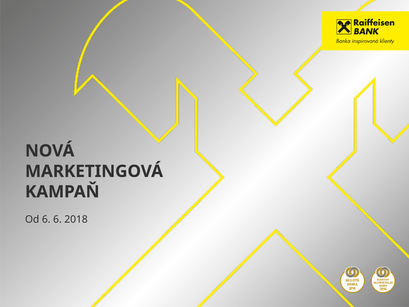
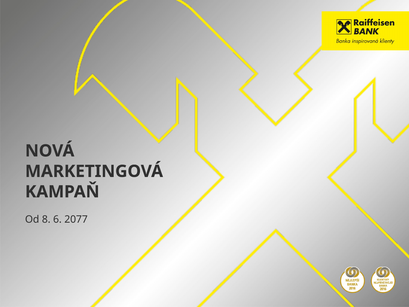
Od 6: 6 -> 8
2018: 2018 -> 2077
